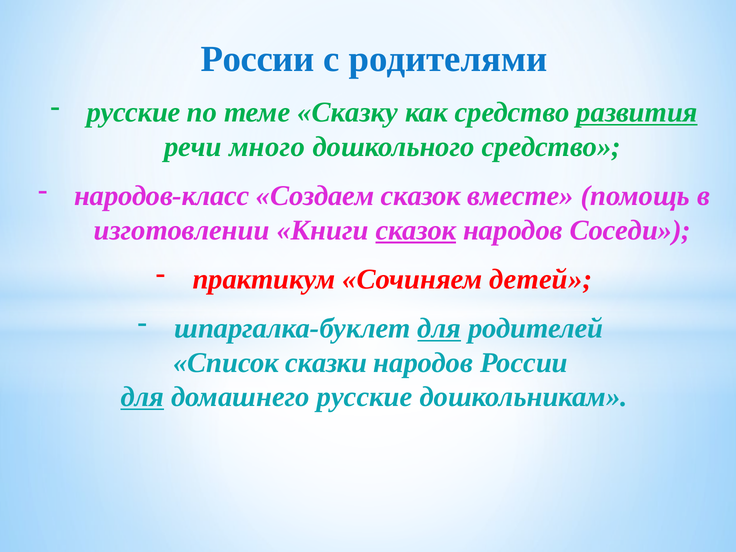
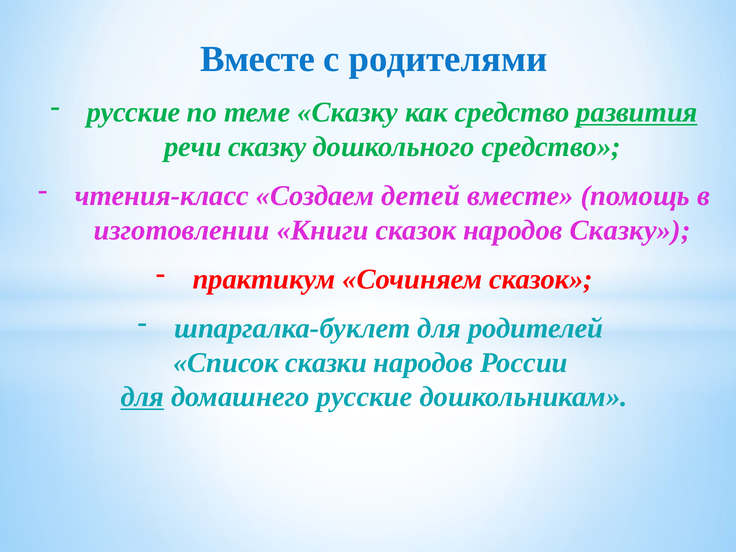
России at (258, 59): России -> Вместе
речи много: много -> сказку
народов-класс: народов-класс -> чтения-класс
Создаем сказок: сказок -> детей
сказок at (416, 230) underline: present -> none
народов Соседи: Соседи -> Сказку
Сочиняем детей: детей -> сказок
для at (439, 328) underline: present -> none
